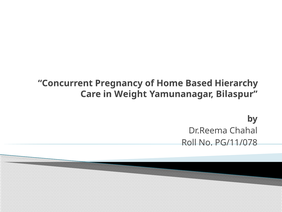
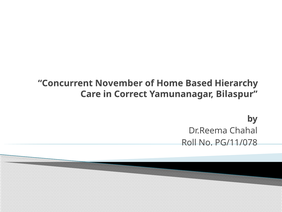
Pregnancy: Pregnancy -> November
Weight: Weight -> Correct
